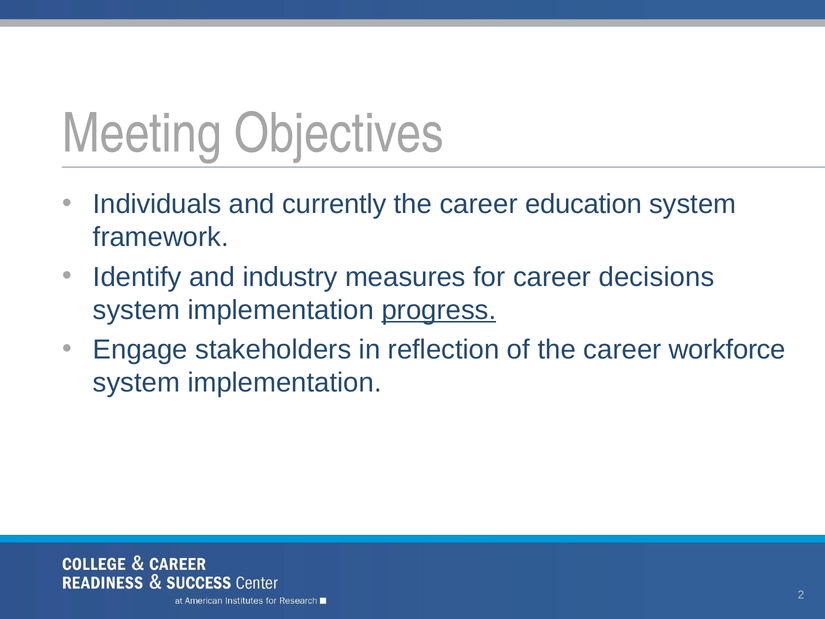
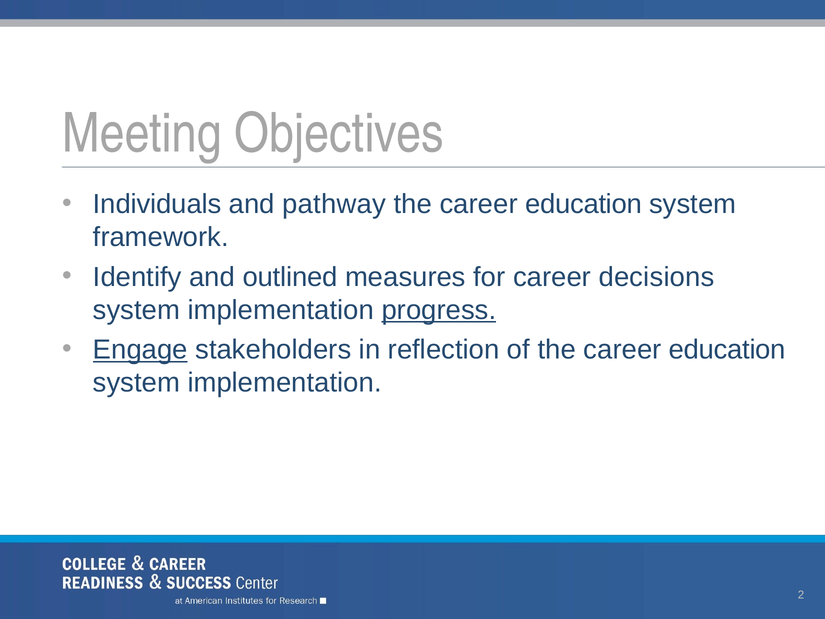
currently: currently -> pathway
industry: industry -> outlined
Engage underline: none -> present
of the career workforce: workforce -> education
